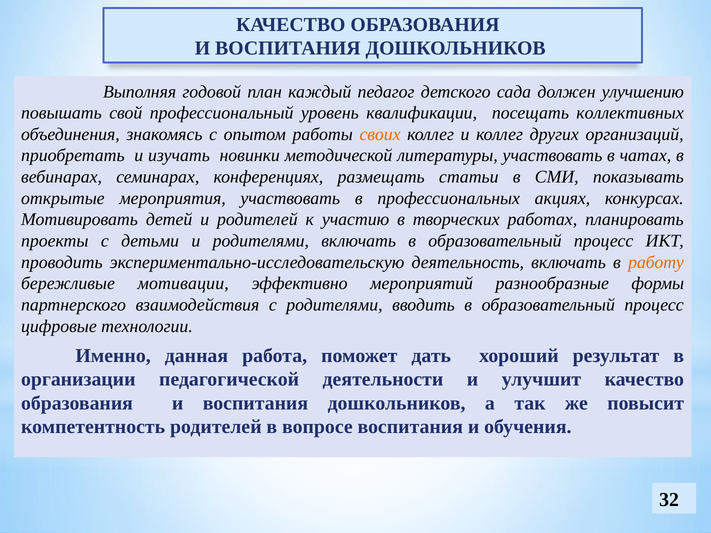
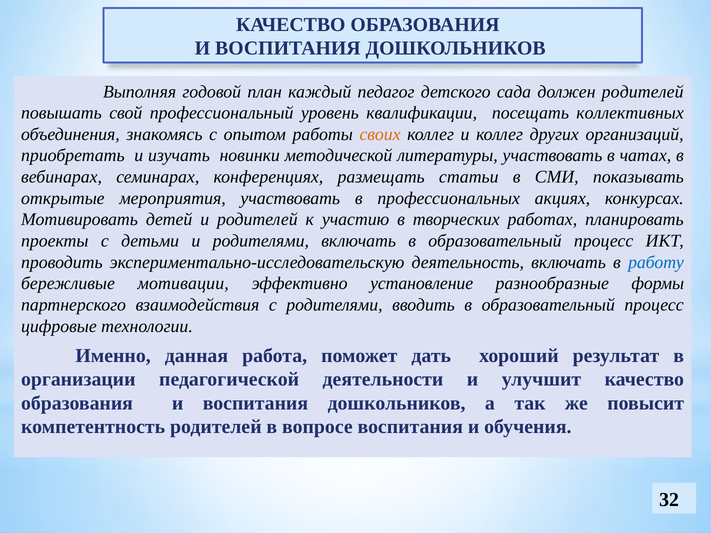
должен улучшению: улучшению -> родителей
работу colour: orange -> blue
мероприятий: мероприятий -> установление
